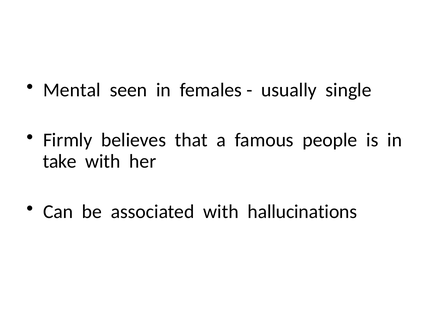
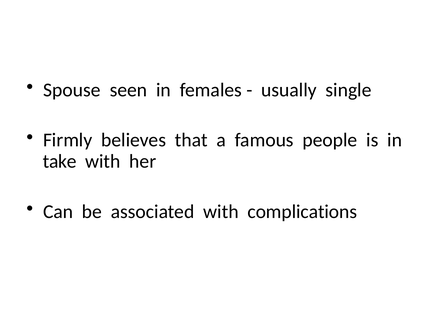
Mental: Mental -> Spouse
hallucinations: hallucinations -> complications
